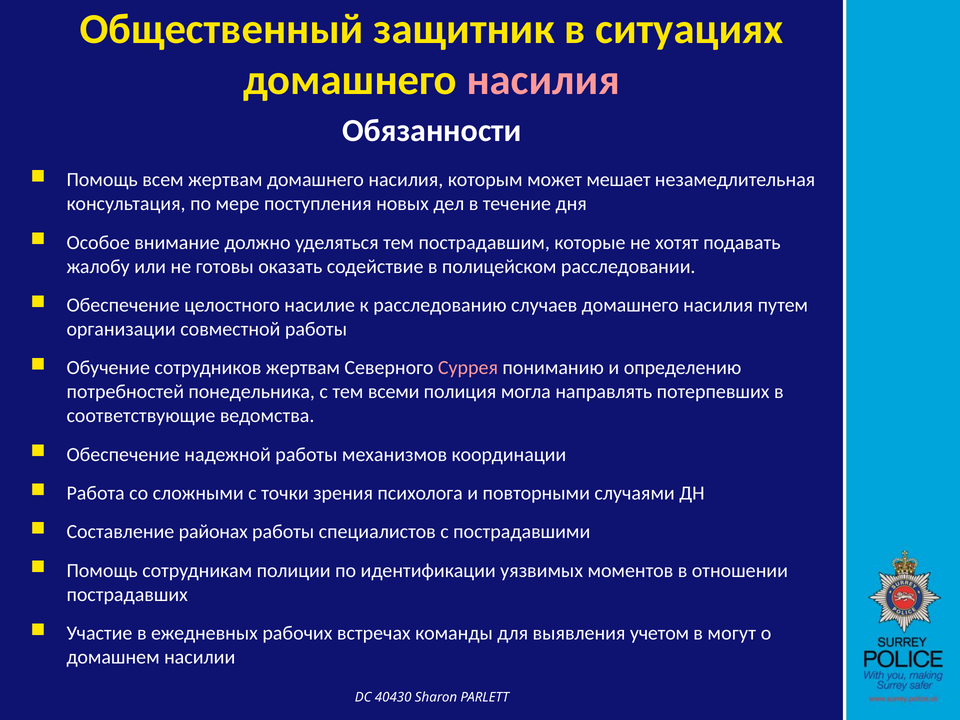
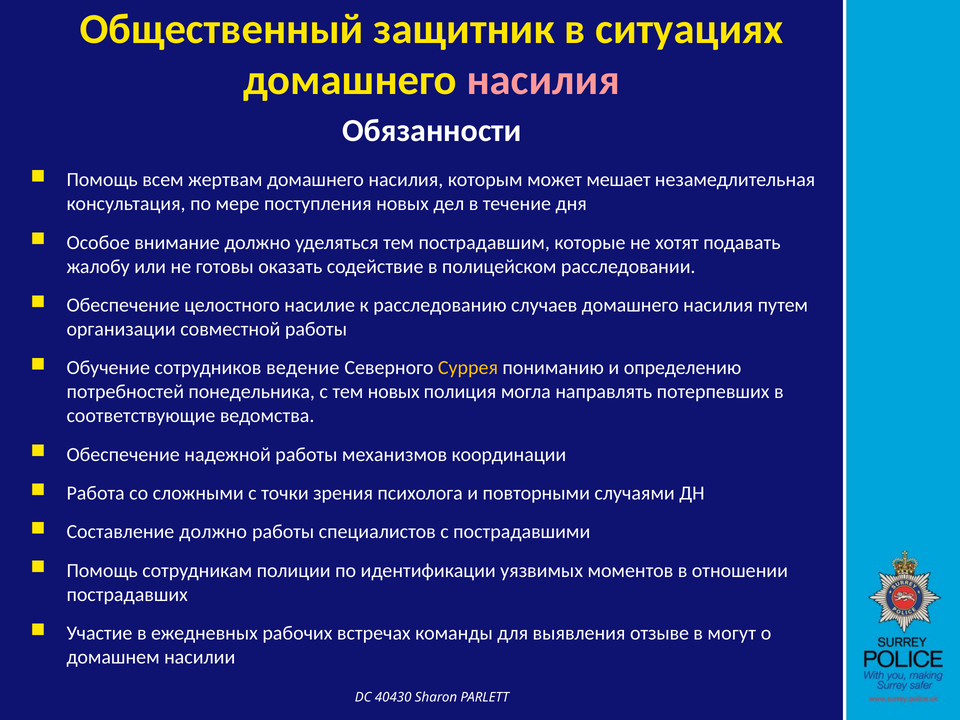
сотрудников жертвам: жертвам -> ведение
Суррея colour: pink -> yellow
тем всеми: всеми -> новых
Составление районах: районах -> должно
учетом: учетом -> отзыве
